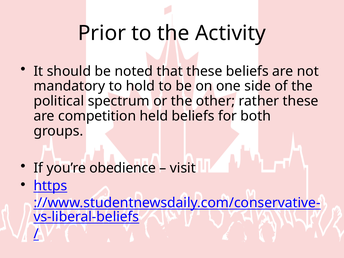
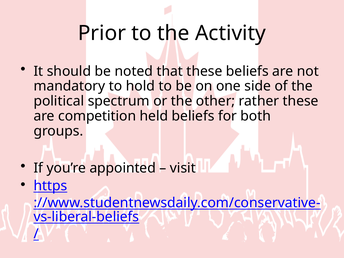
obedience: obedience -> appointed
